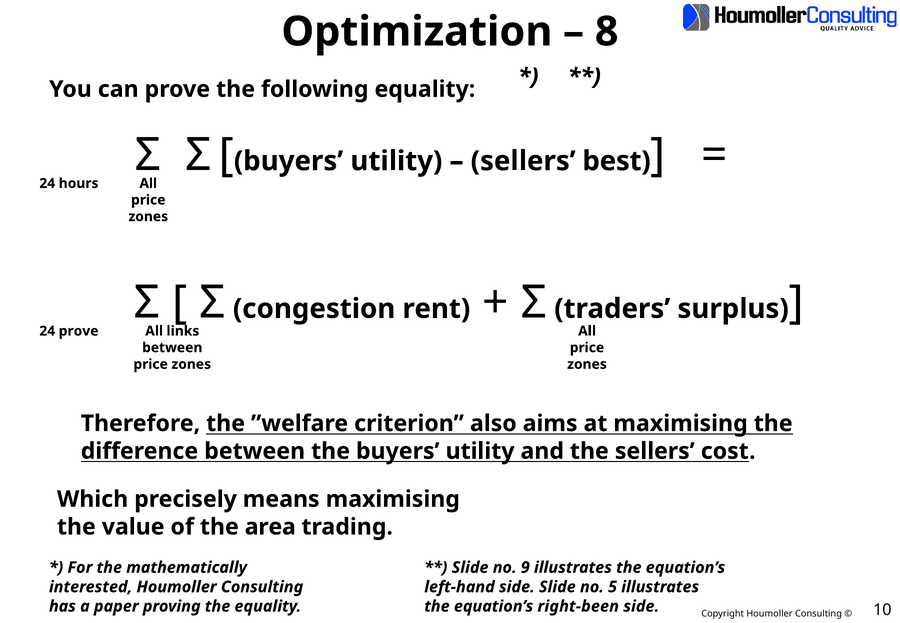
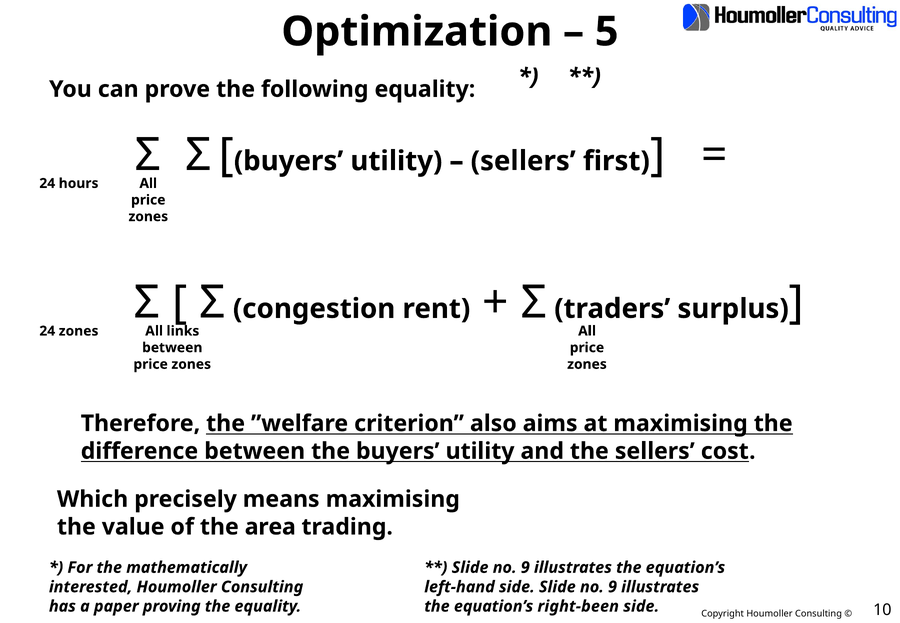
8: 8 -> 5
best: best -> first
24 prove: prove -> zones
side Slide no 5: 5 -> 9
